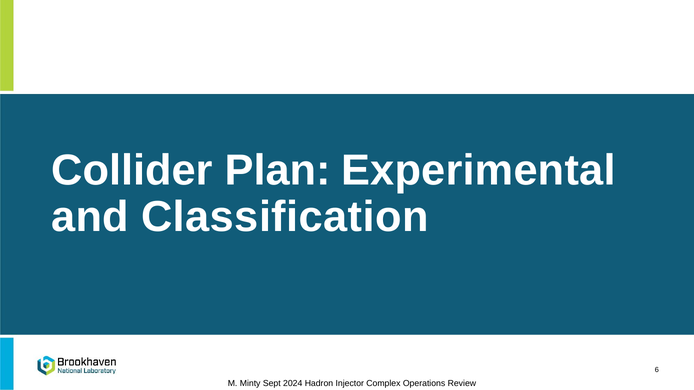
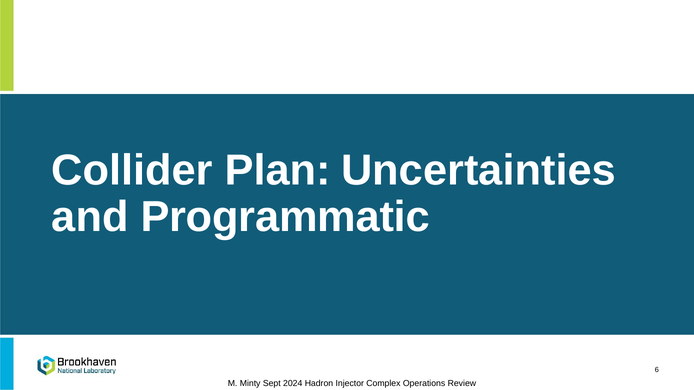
Experimental: Experimental -> Uncertainties
Classification: Classification -> Programmatic
